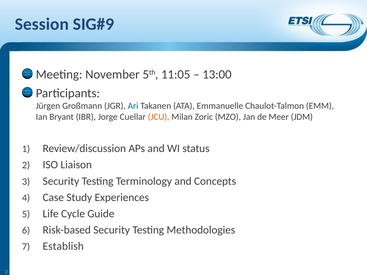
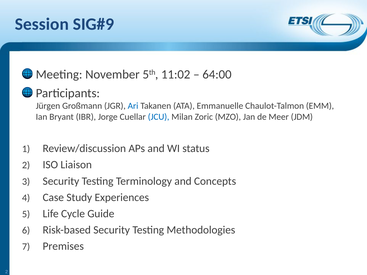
11:05: 11:05 -> 11:02
13:00: 13:00 -> 64:00
JCU colour: orange -> blue
Establish: Establish -> Premises
